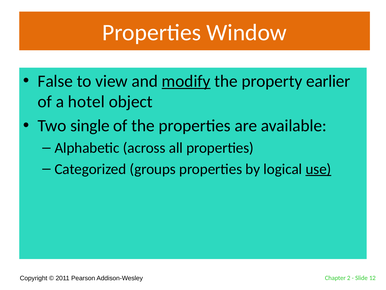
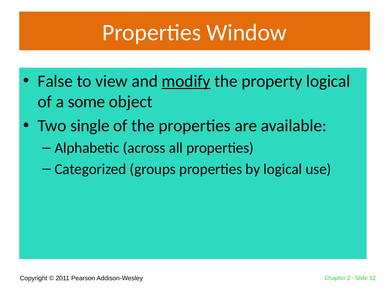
property earlier: earlier -> logical
hotel: hotel -> some
use underline: present -> none
